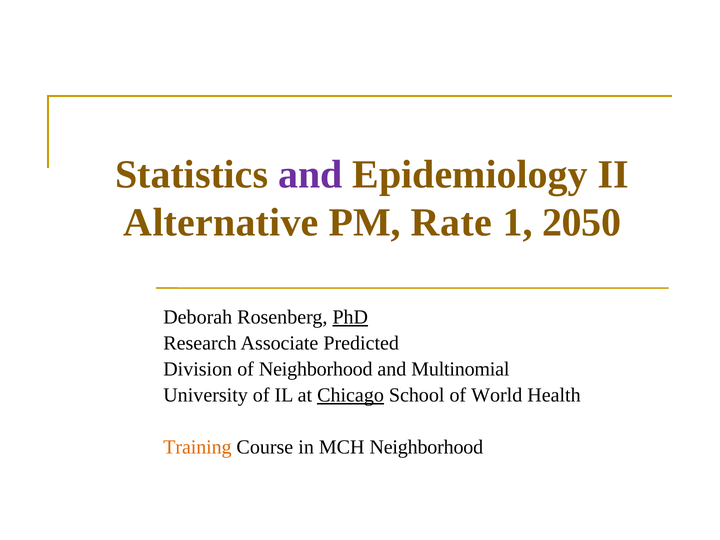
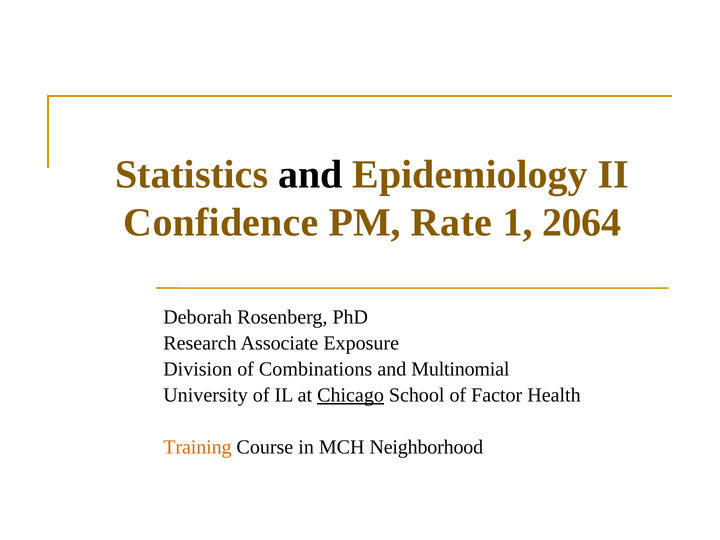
and at (310, 174) colour: purple -> black
Alternative: Alternative -> Confidence
2050: 2050 -> 2064
PhD underline: present -> none
Predicted: Predicted -> Exposure
of Neighborhood: Neighborhood -> Combinations
World: World -> Factor
